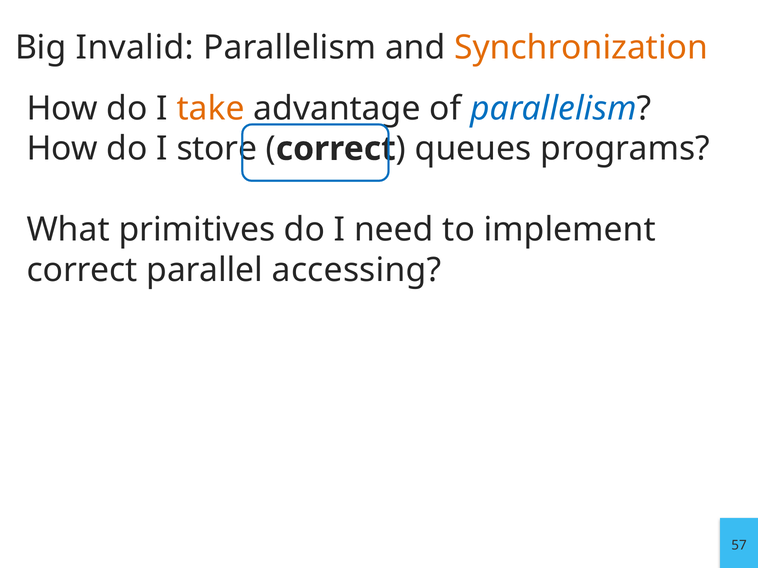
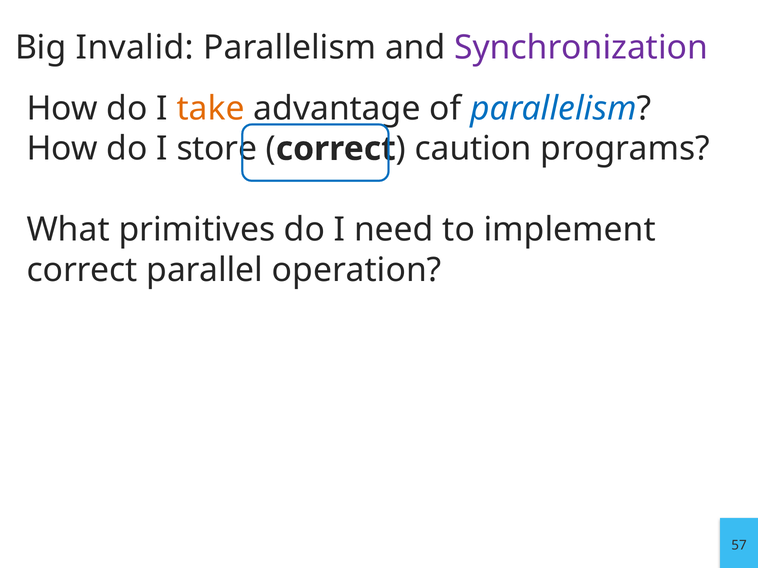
Synchronization colour: orange -> purple
queues: queues -> caution
accessing: accessing -> operation
